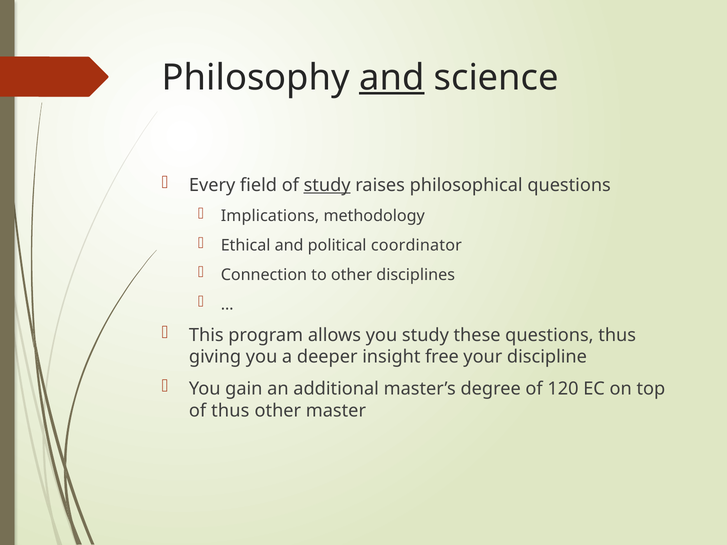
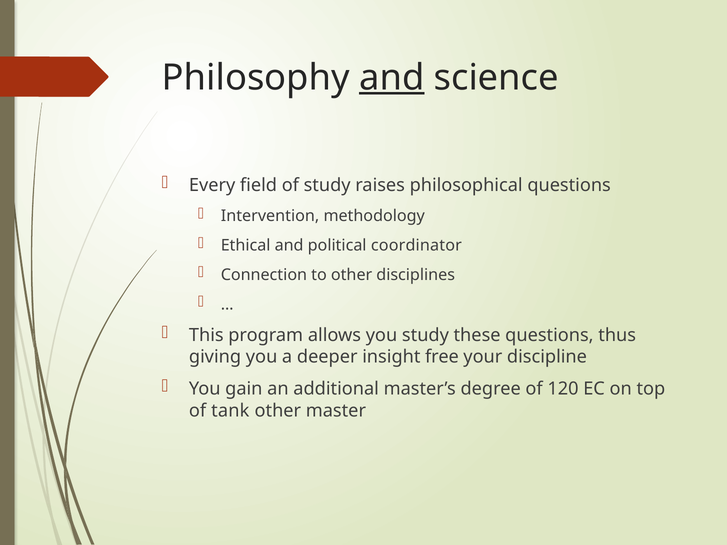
study at (327, 185) underline: present -> none
Implications: Implications -> Intervention
of thus: thus -> tank
